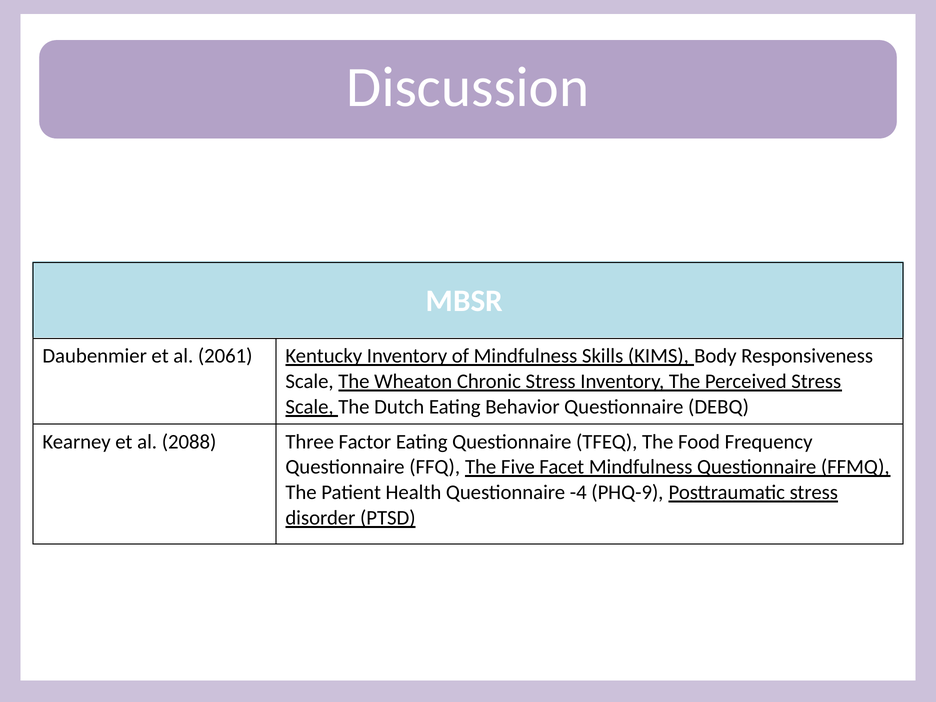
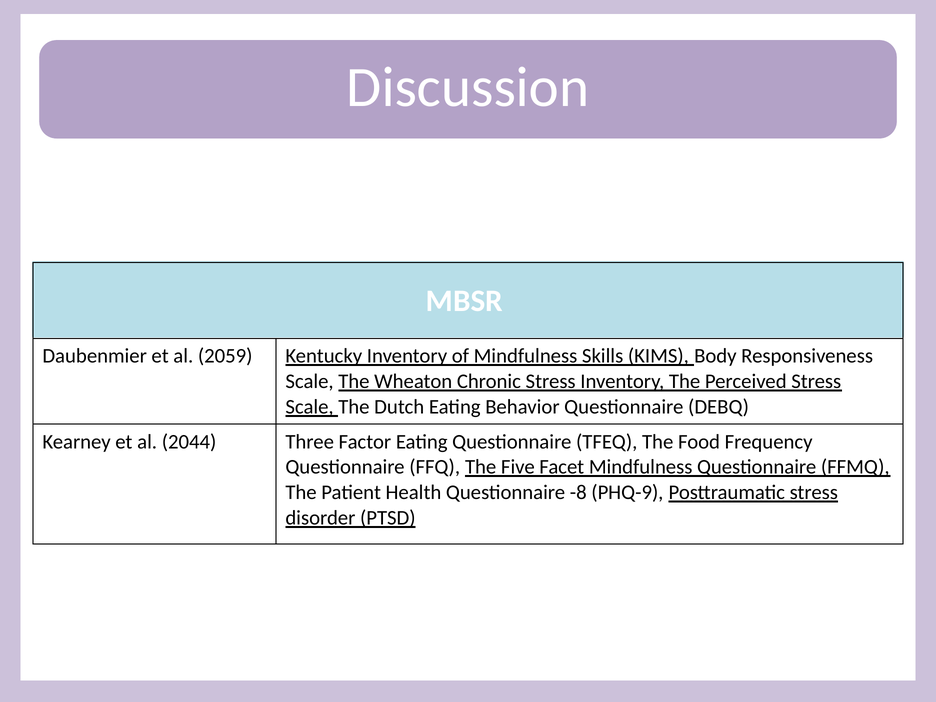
2061: 2061 -> 2059
2088: 2088 -> 2044
-4: -4 -> -8
